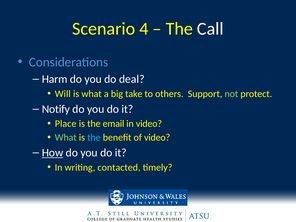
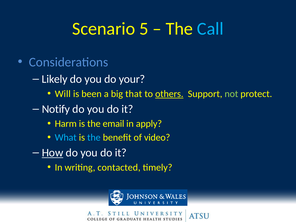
4: 4 -> 5
Call colour: white -> light blue
Harm: Harm -> Likely
deal: deal -> your
is what: what -> been
take: take -> that
others underline: none -> present
Place: Place -> Harm
in video: video -> apply
What at (66, 138) colour: light green -> light blue
